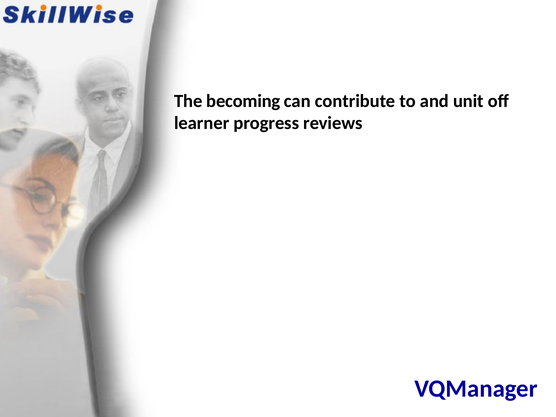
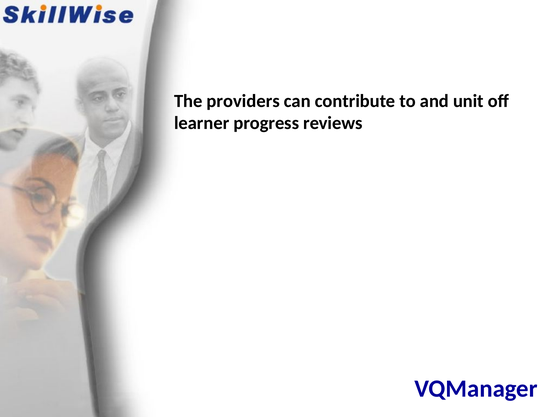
becoming: becoming -> providers
